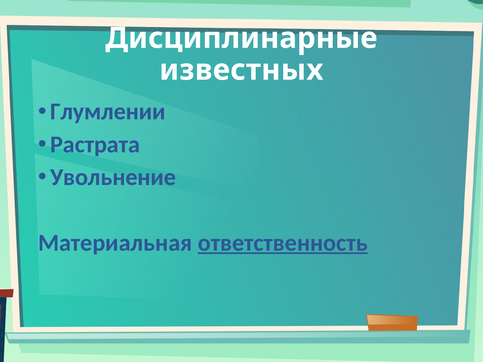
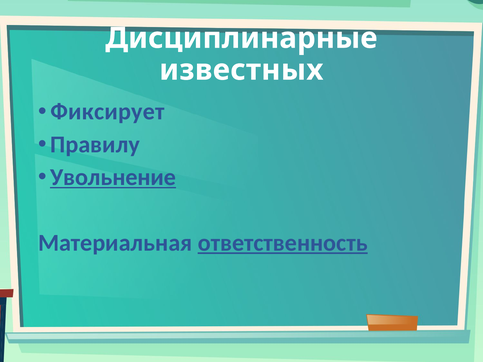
Глумлении: Глумлении -> Фиксирует
Растрата: Растрата -> Правилу
Увольнение underline: none -> present
